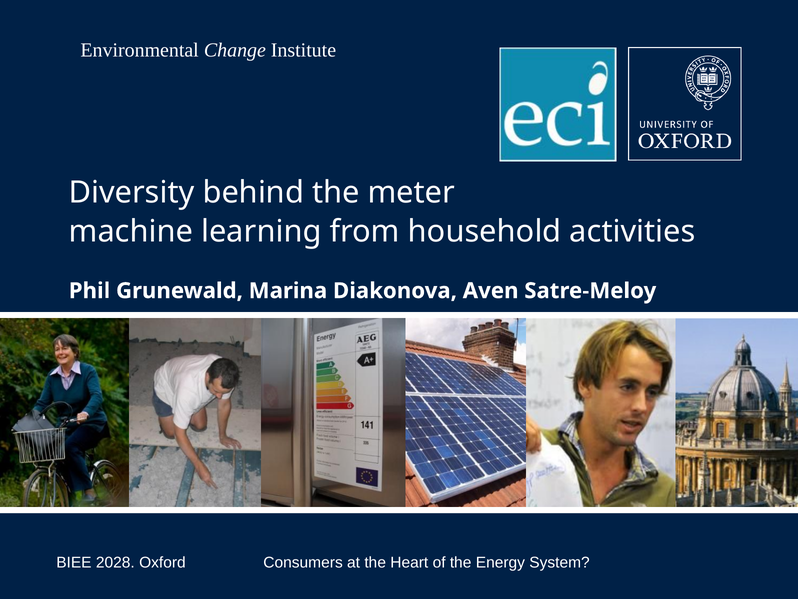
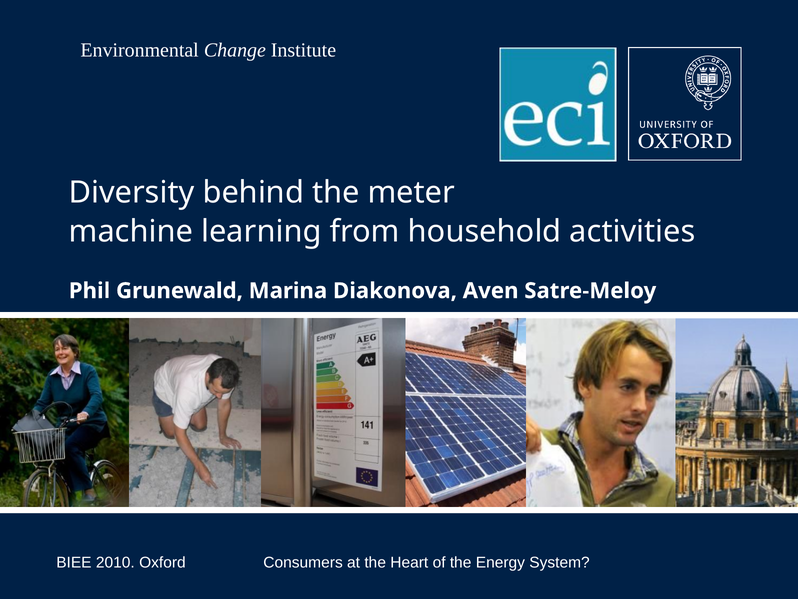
2028: 2028 -> 2010
